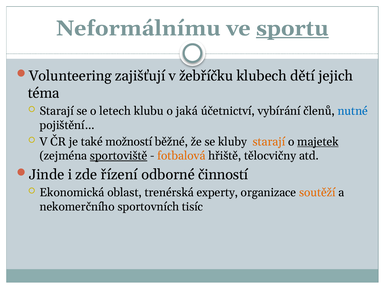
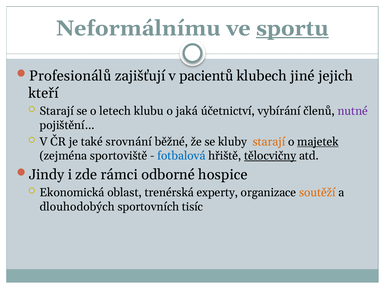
Volunteering: Volunteering -> Profesionálů
žebříčku: žebříčku -> pacientů
dětí: dětí -> jiné
téma: téma -> kteří
nutné colour: blue -> purple
možností: možností -> srovnání
sportoviště underline: present -> none
fotbalová colour: orange -> blue
tělocvičny underline: none -> present
Jinde: Jinde -> Jindy
řízení: řízení -> rámci
činností: činností -> hospice
nekomerčního: nekomerčního -> dlouhodobých
